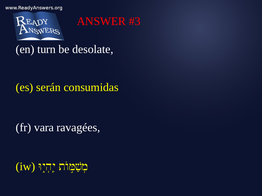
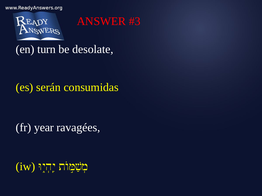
vara: vara -> year
